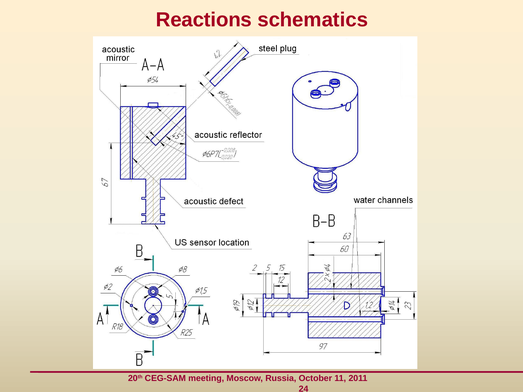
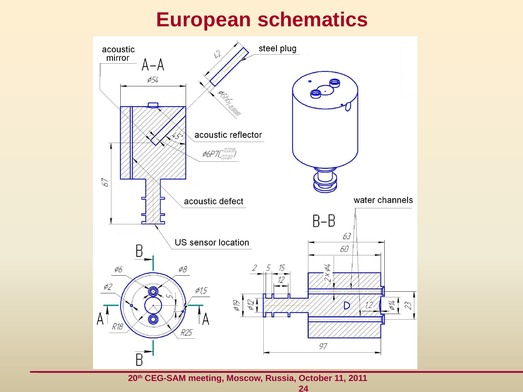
Reactions: Reactions -> European
